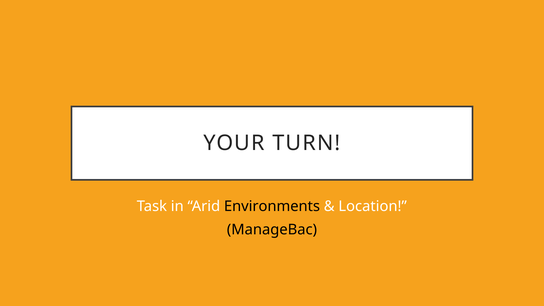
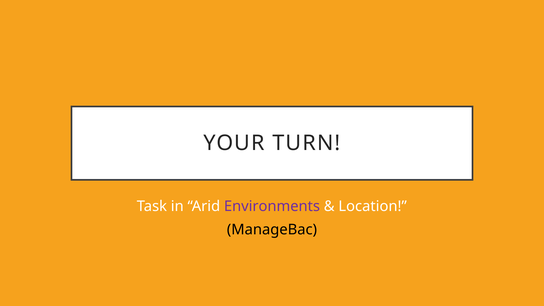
Environments colour: black -> purple
